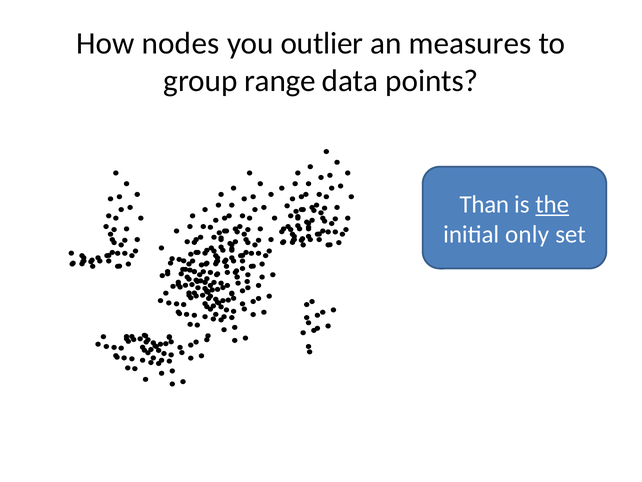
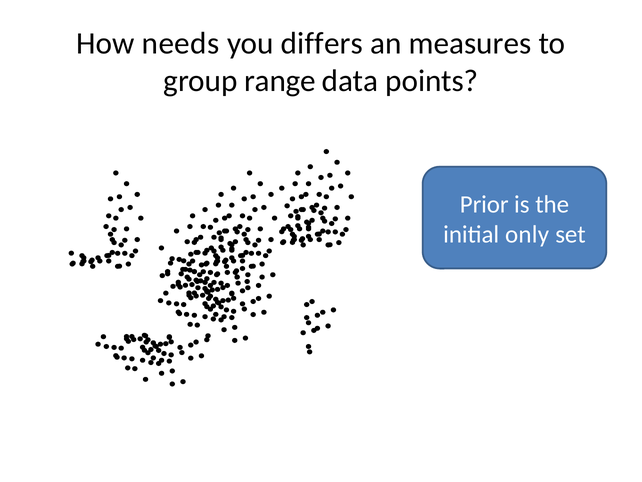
nodes: nodes -> needs
outlier: outlier -> differs
Than: Than -> Prior
the underline: present -> none
